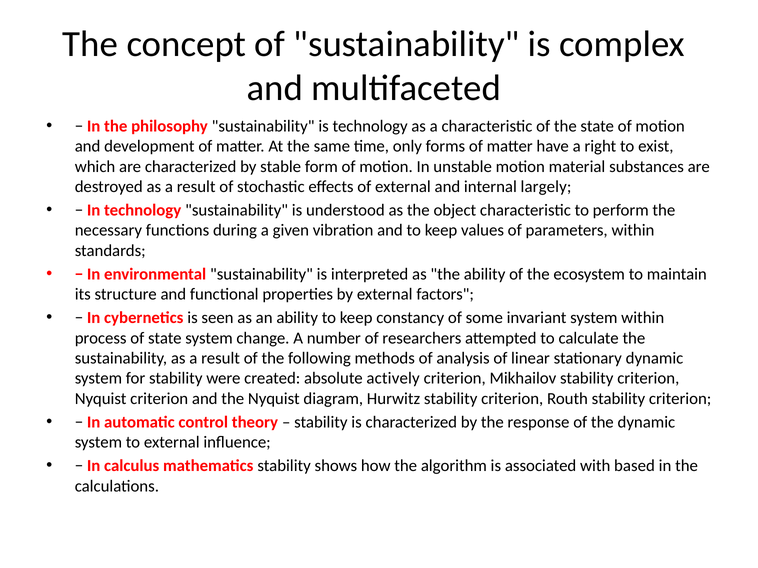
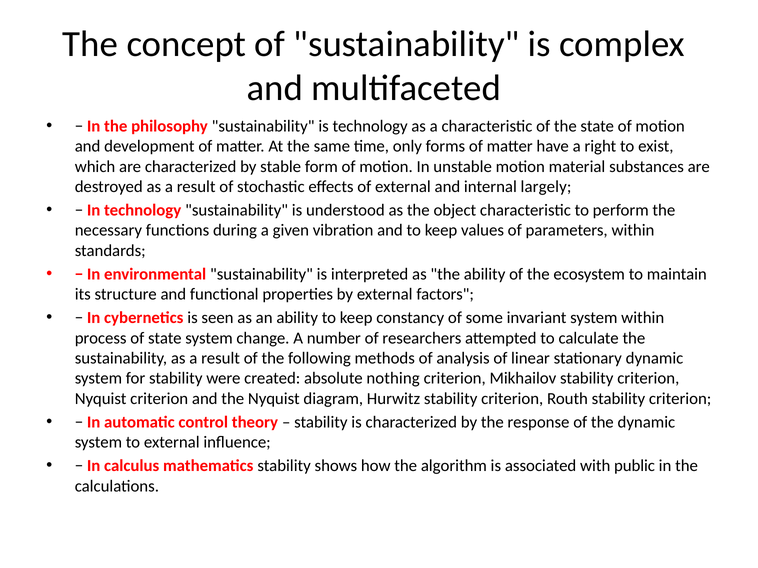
actively: actively -> nothing
based: based -> public
